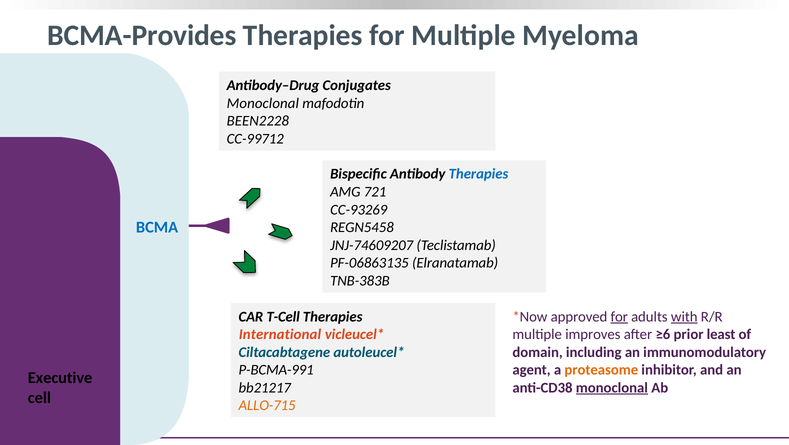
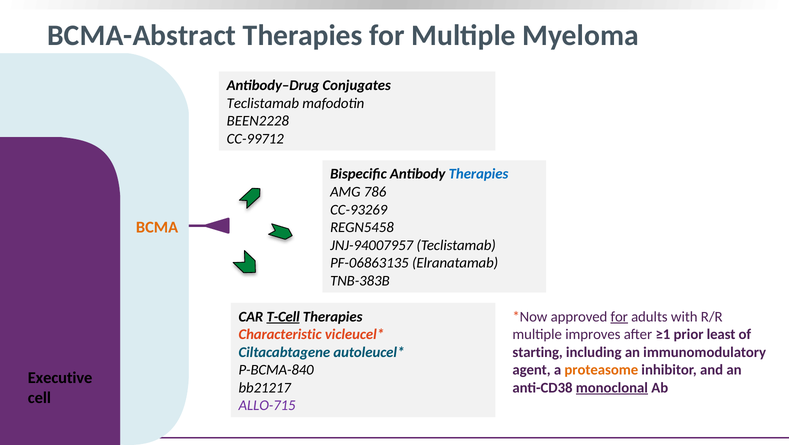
BCMA-Provides: BCMA-Provides -> BCMA-Abstract
Monoclonal at (263, 103): Monoclonal -> Teclistamab
721: 721 -> 786
BCMA colour: blue -> orange
JNJ-74609207: JNJ-74609207 -> JNJ-94007957
T-Cell underline: none -> present
with underline: present -> none
International: International -> Characteristic
≥6: ≥6 -> ≥1
domain: domain -> starting
P-BCMA-991: P-BCMA-991 -> P-BCMA-840
ALLO-715 colour: orange -> purple
